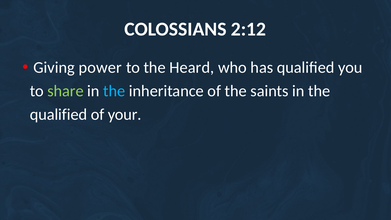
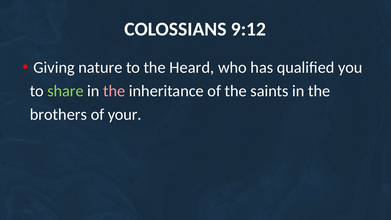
2:12: 2:12 -> 9:12
power: power -> nature
the at (114, 91) colour: light blue -> pink
qualified at (58, 114): qualified -> brothers
